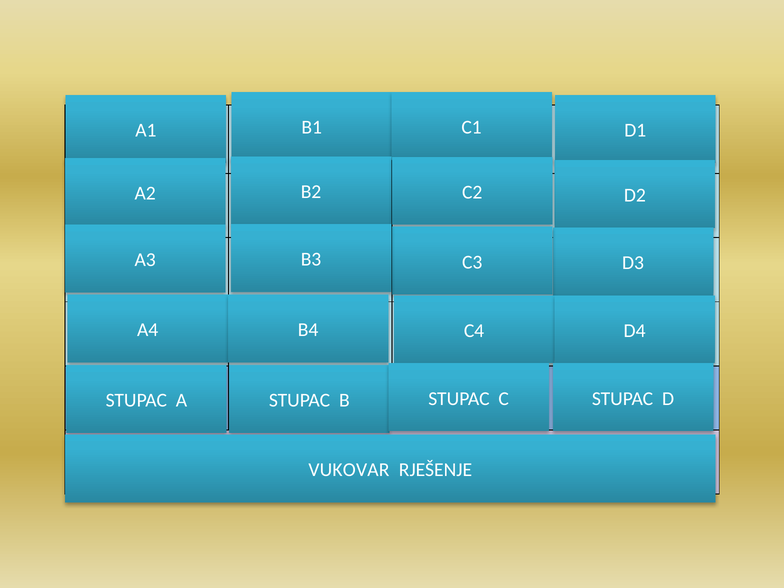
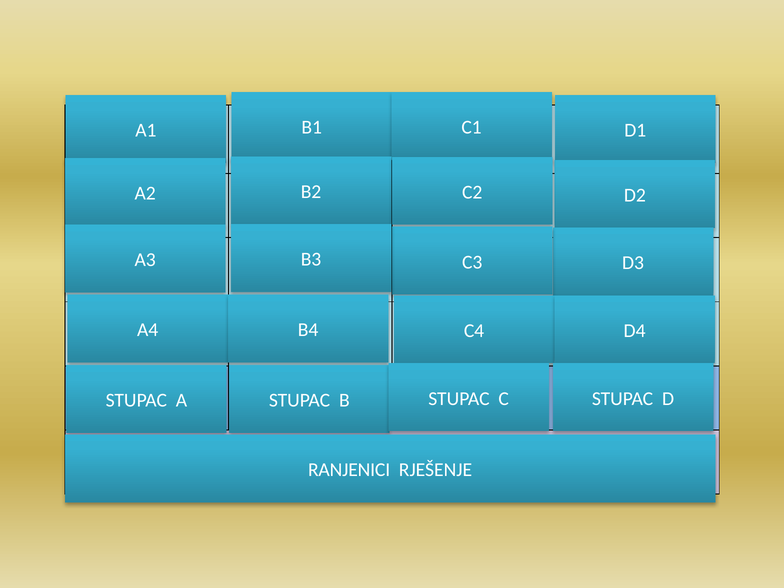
VUKOVAR at (349, 470): VUKOVAR -> RANJENICI
